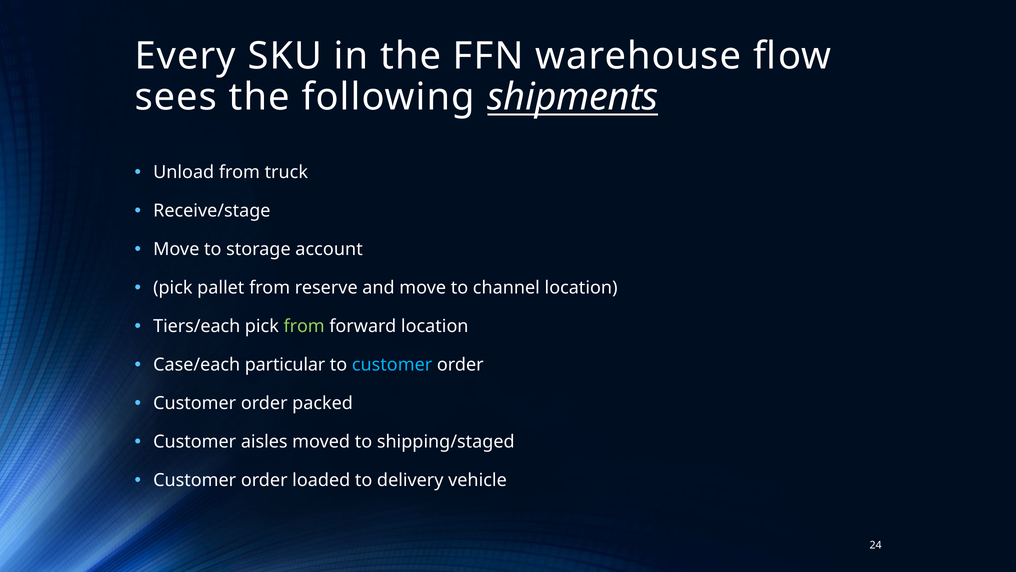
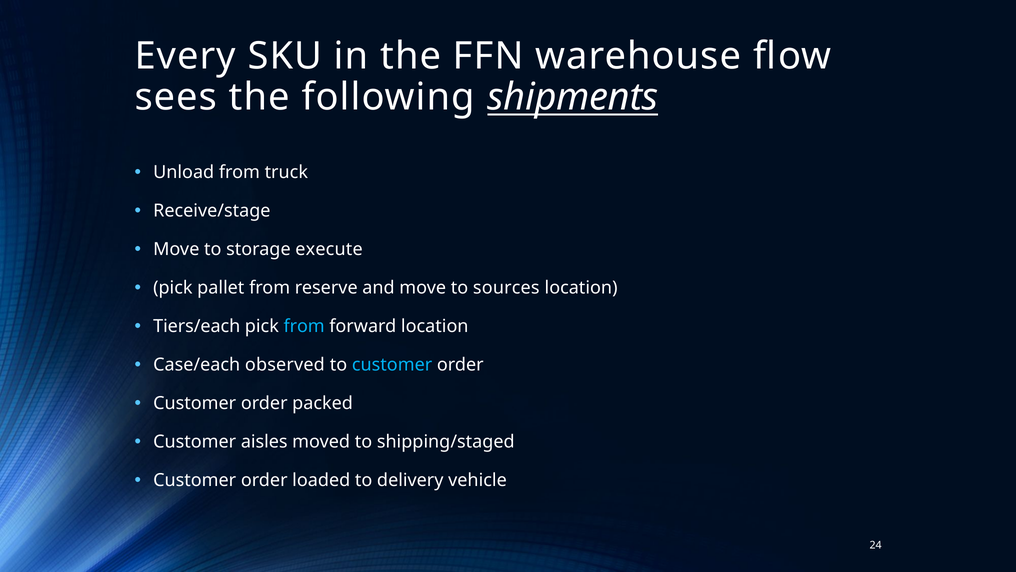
account: account -> execute
channel: channel -> sources
from at (304, 326) colour: light green -> light blue
particular: particular -> observed
